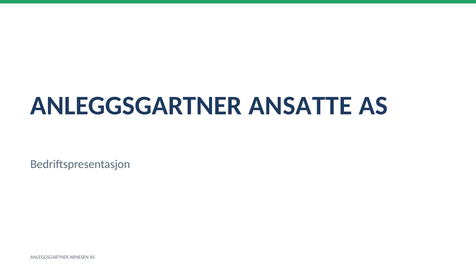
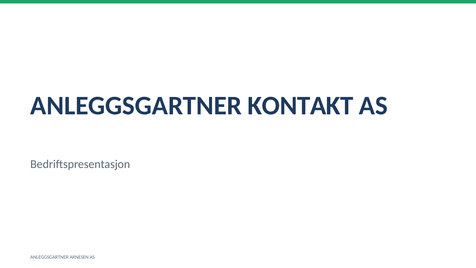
ANSATTE: ANSATTE -> KONTAKT
